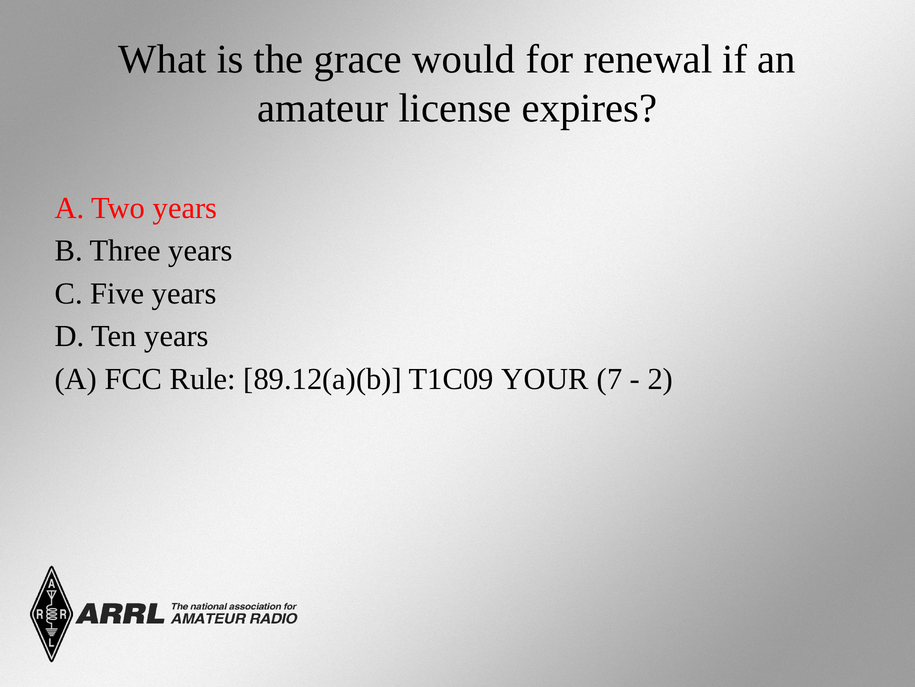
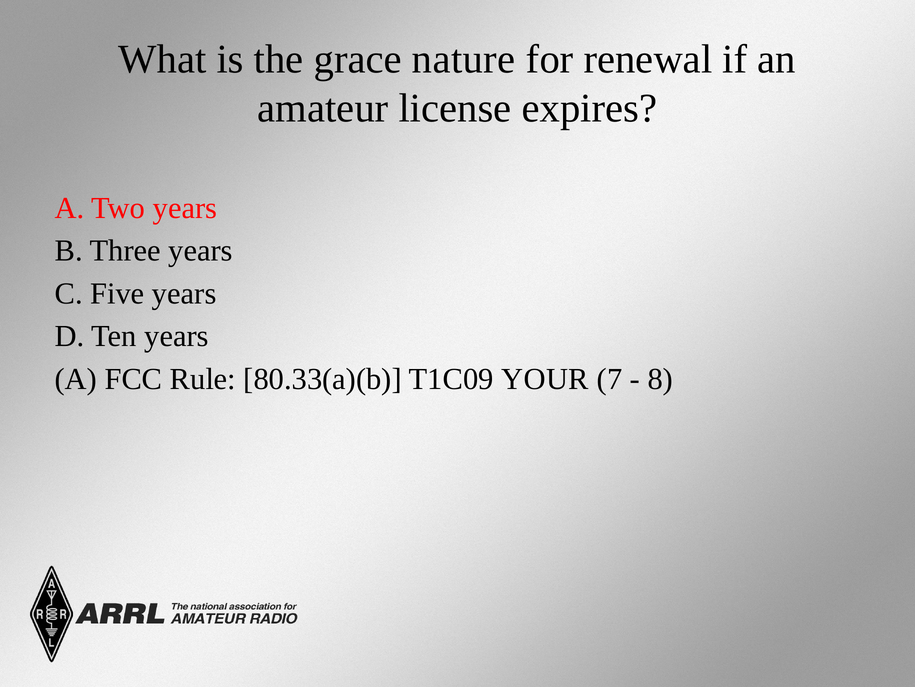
would: would -> nature
89.12(a)(b: 89.12(a)(b -> 80.33(a)(b
2: 2 -> 8
